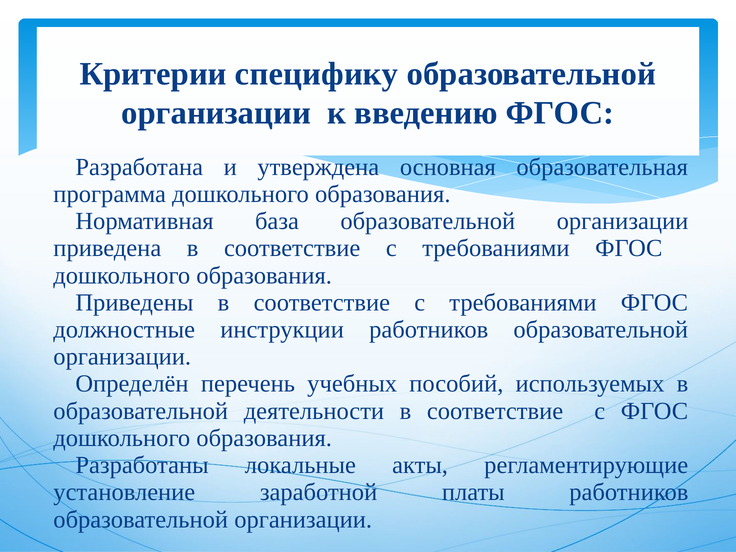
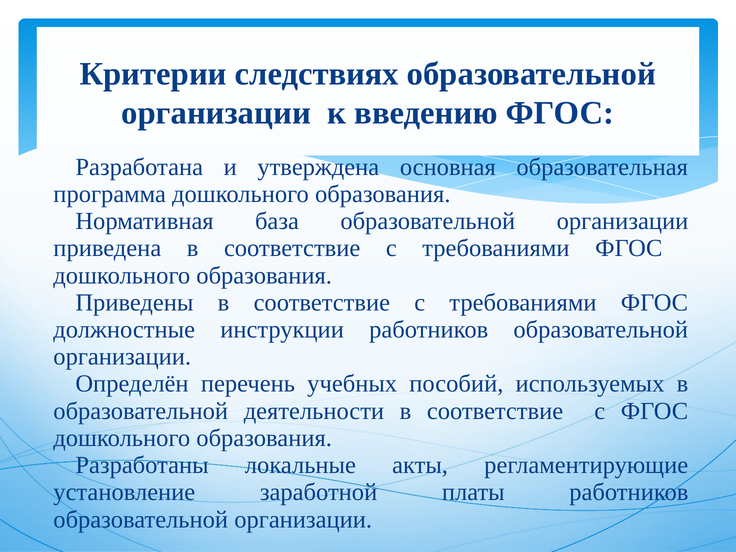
специфику: специфику -> следствиях
